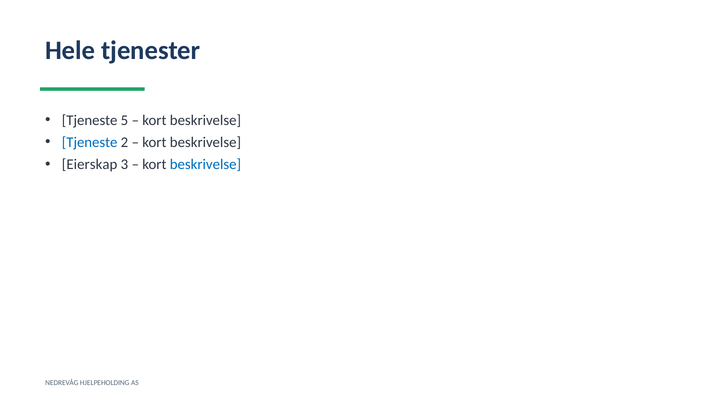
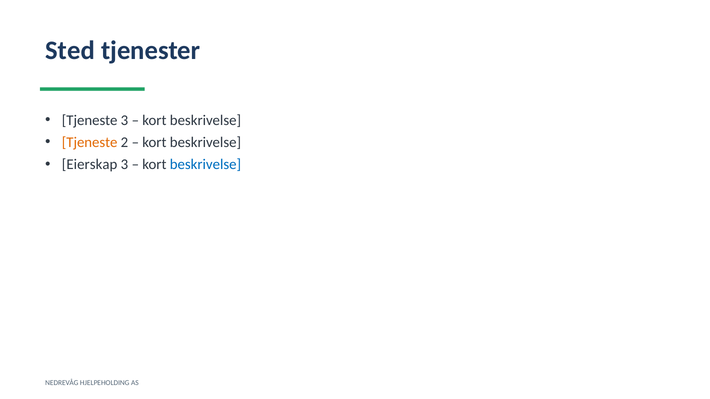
Hele: Hele -> Sted
Tjeneste 5: 5 -> 3
Tjeneste at (90, 142) colour: blue -> orange
